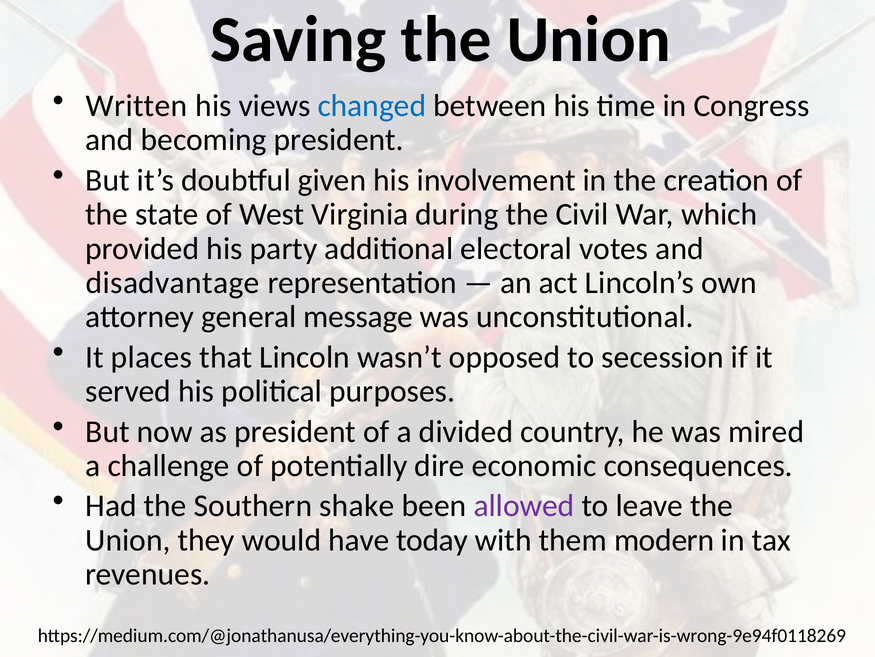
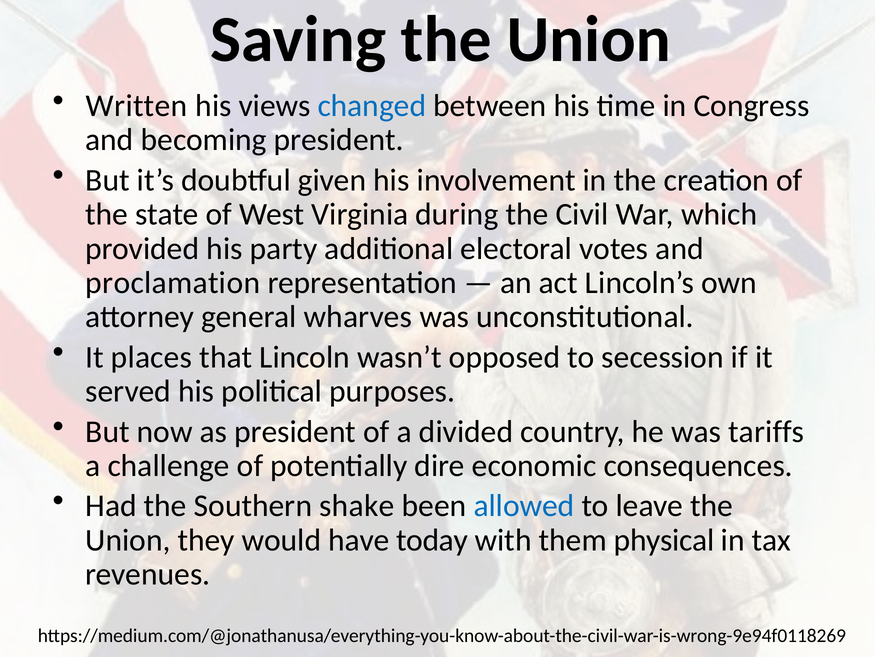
disadvantage: disadvantage -> proclamation
message: message -> wharves
mired: mired -> tariffs
allowed colour: purple -> blue
modern: modern -> physical
